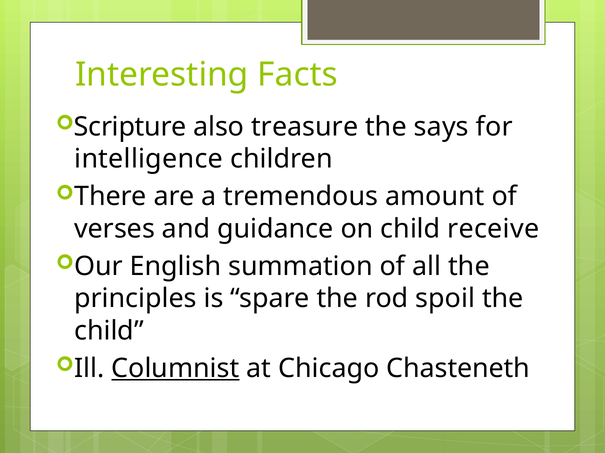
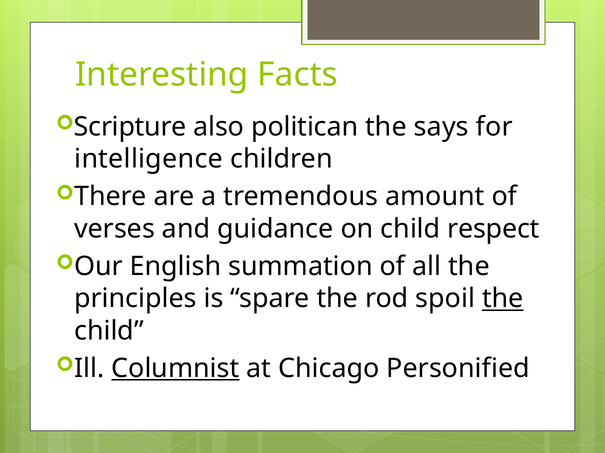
treasure: treasure -> politican
receive: receive -> respect
the at (503, 299) underline: none -> present
Chasteneth: Chasteneth -> Personified
